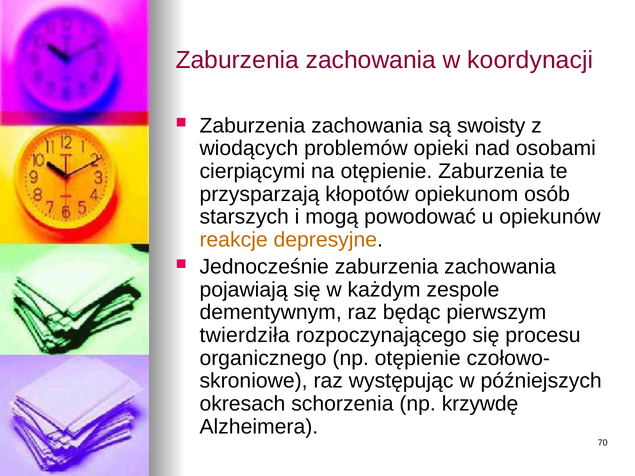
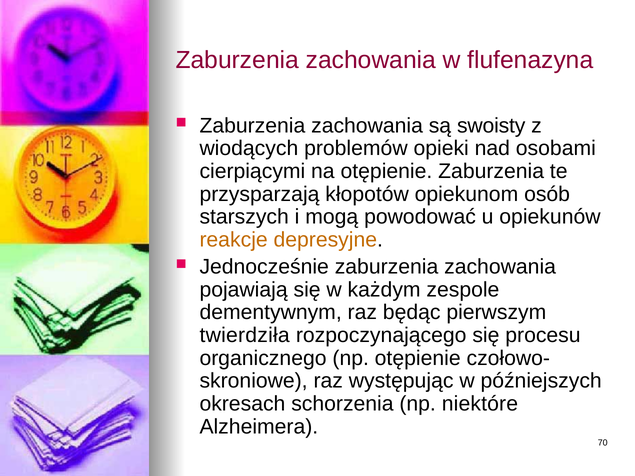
koordynacji: koordynacji -> flufenazyna
krzywdę: krzywdę -> niektóre
